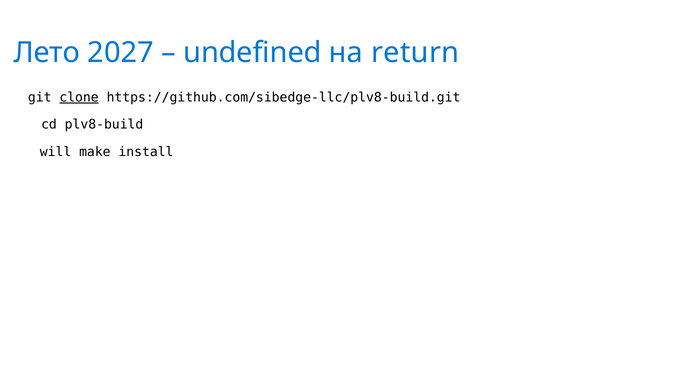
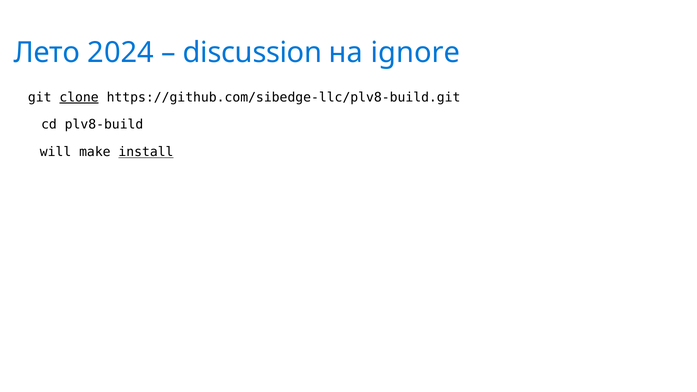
2027: 2027 -> 2024
undefined: undefined -> discussion
return: return -> ignore
install underline: none -> present
